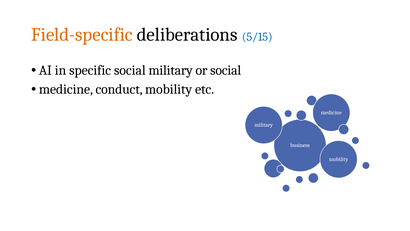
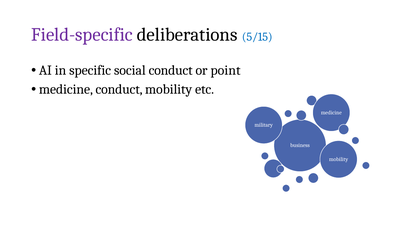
Field-specific colour: orange -> purple
social military: military -> conduct
or social: social -> point
